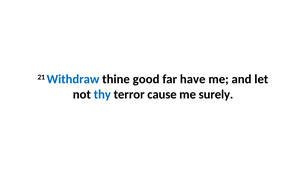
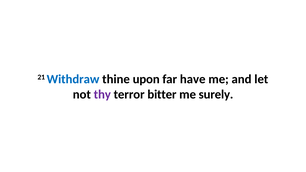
good: good -> upon
thy colour: blue -> purple
cause: cause -> bitter
